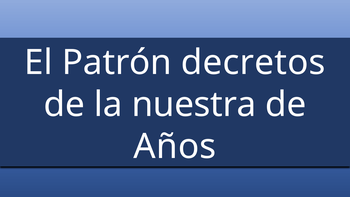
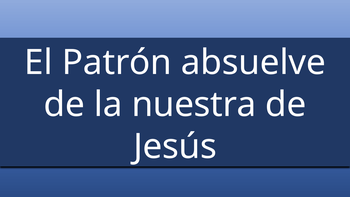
decretos: decretos -> absuelve
Años: Años -> Jesús
